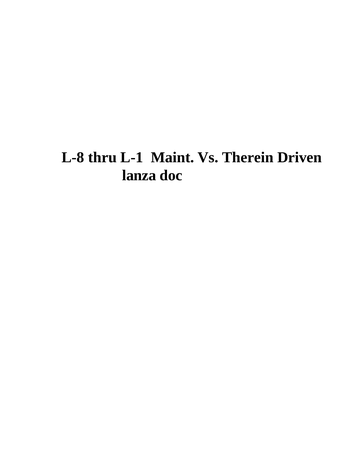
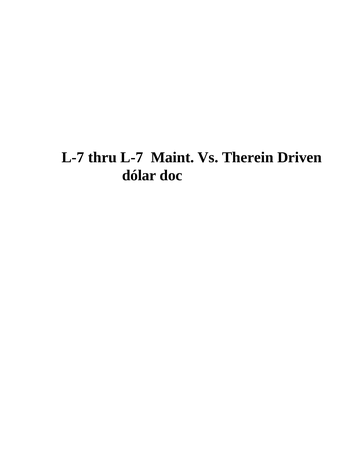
L-8 at (73, 157): L-8 -> L-7
thru L-1: L-1 -> L-7
lanza: lanza -> dólar
